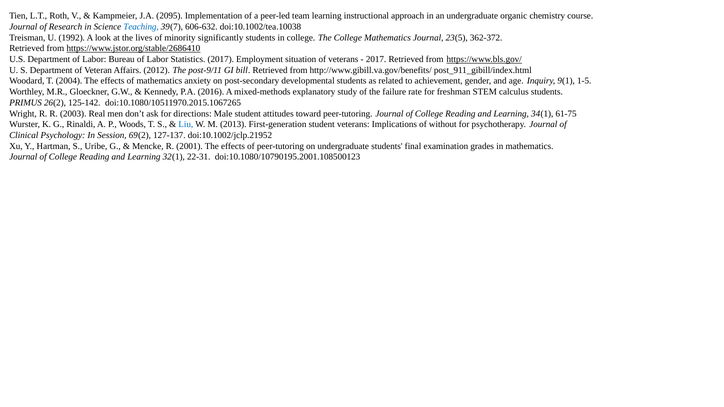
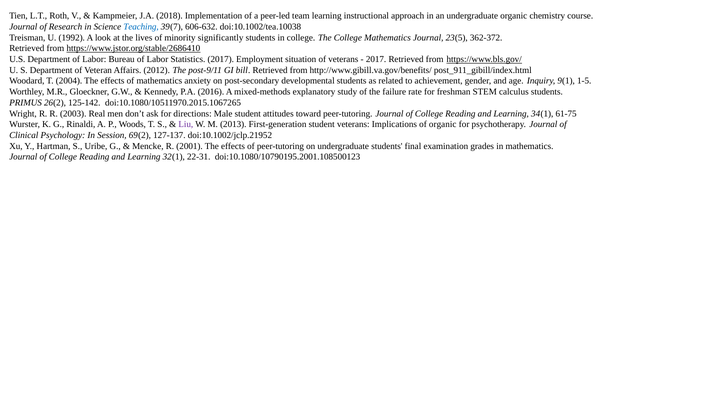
2095: 2095 -> 2018
Liu colour: blue -> purple
of without: without -> organic
